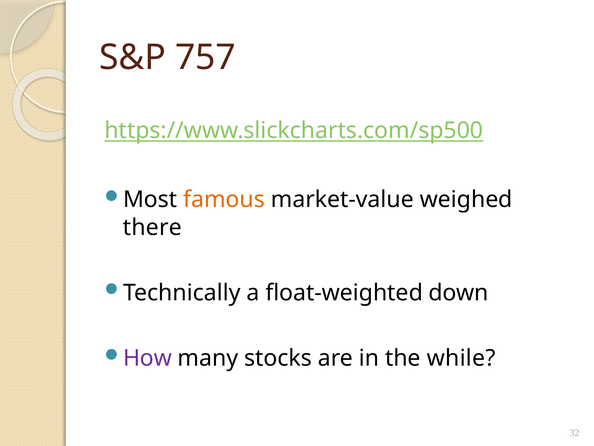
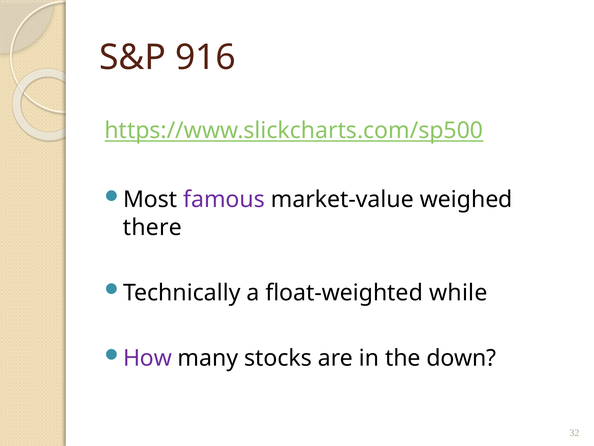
757: 757 -> 916
famous colour: orange -> purple
down: down -> while
while: while -> down
